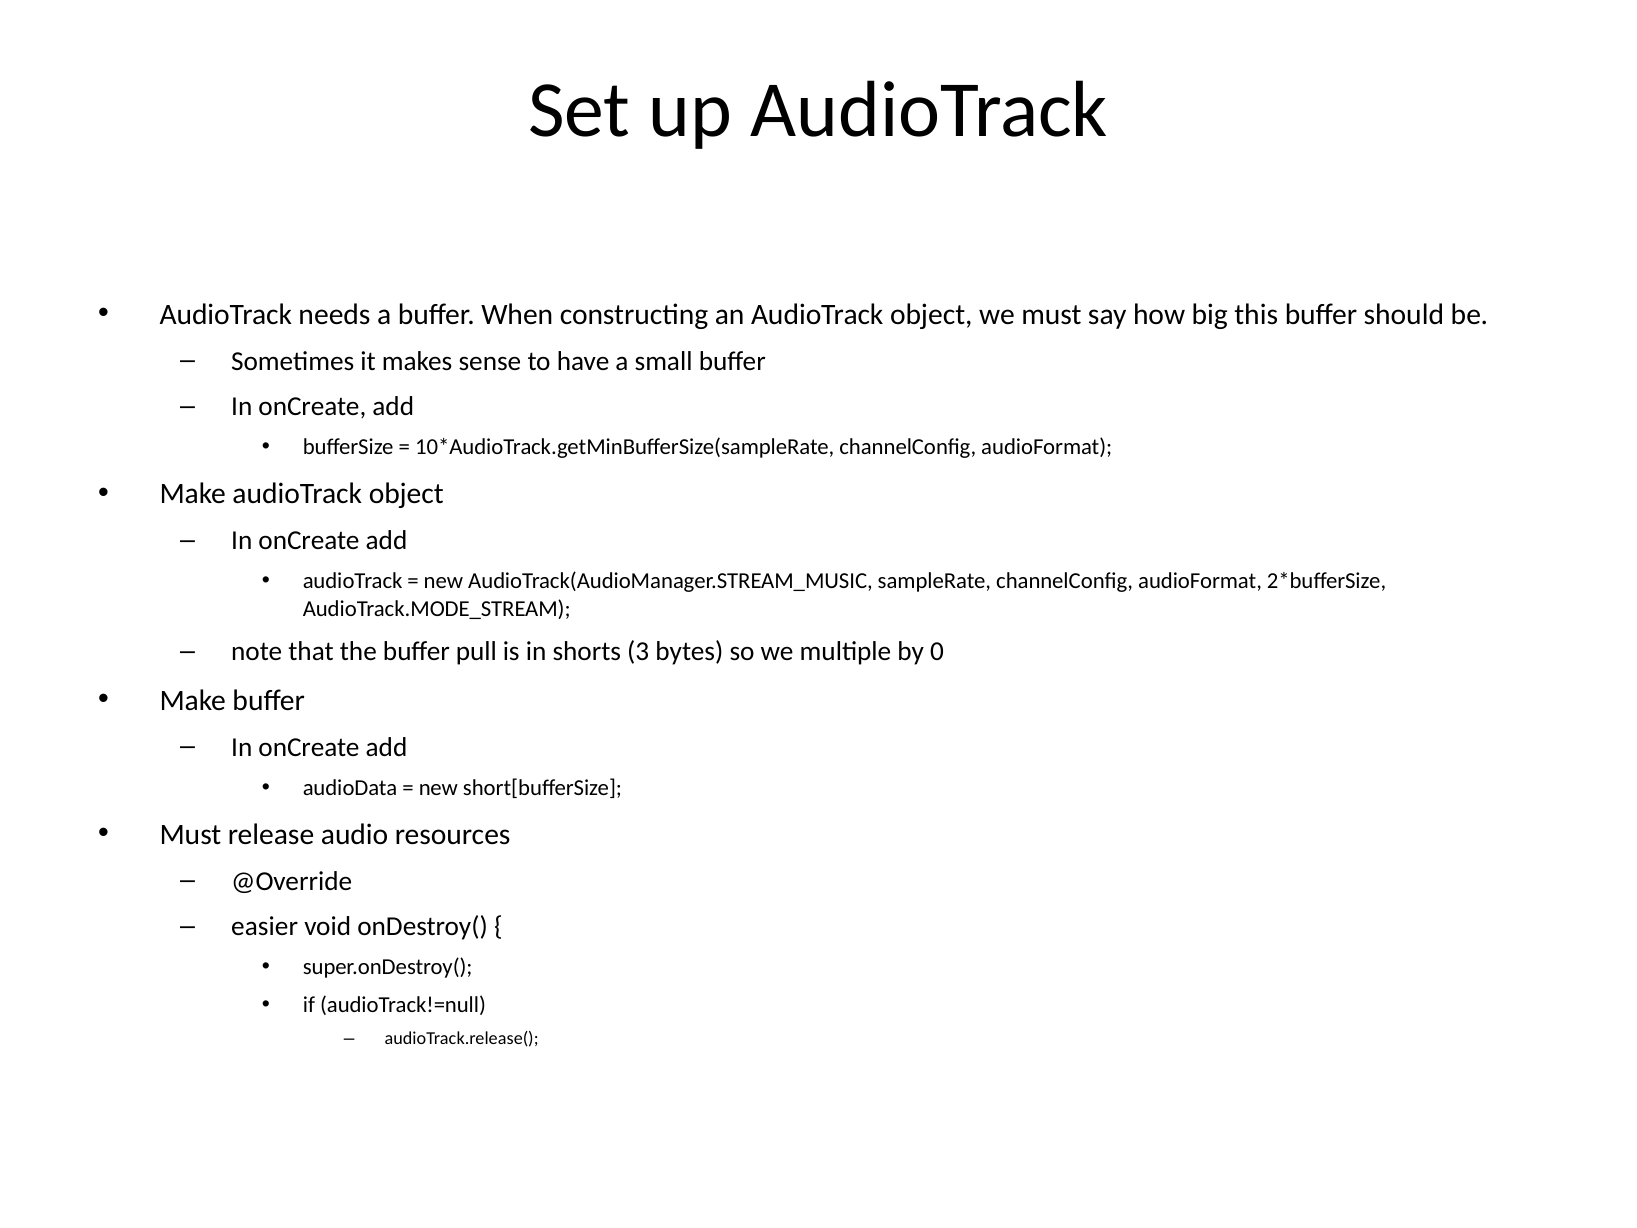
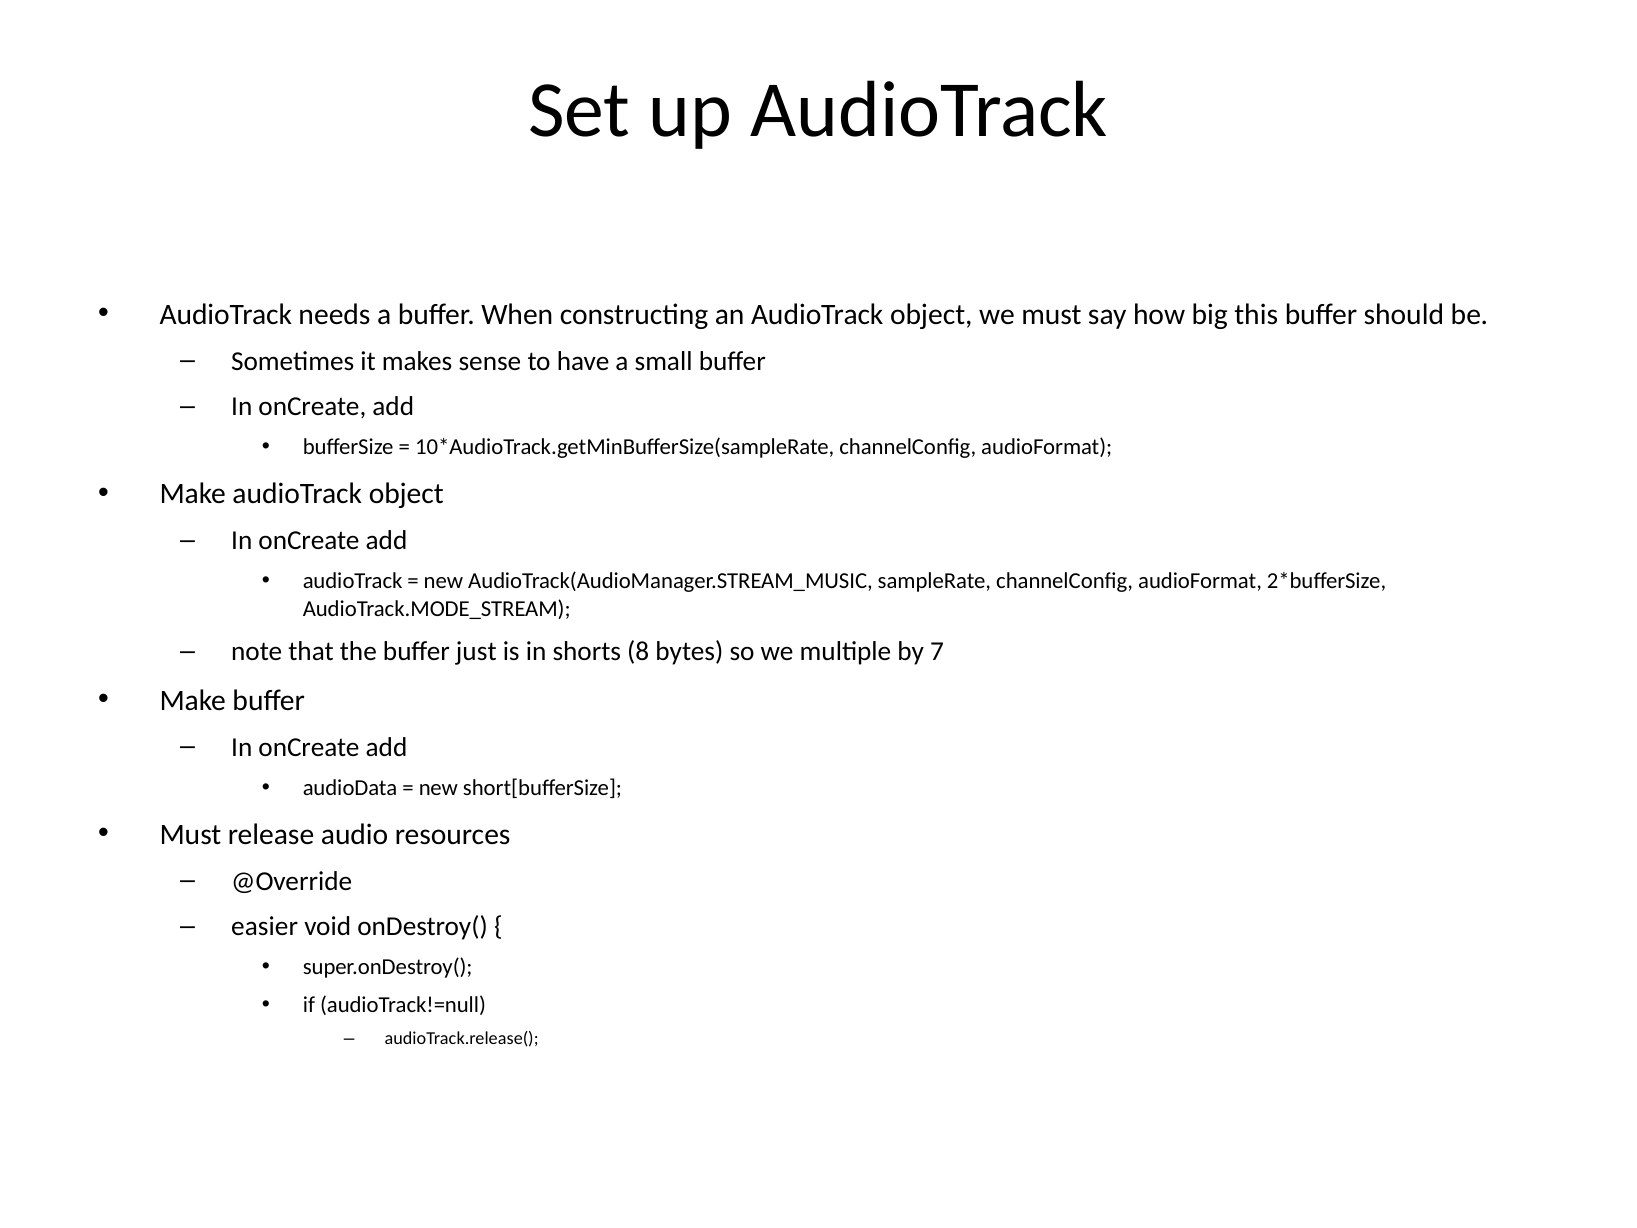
pull: pull -> just
3: 3 -> 8
0: 0 -> 7
